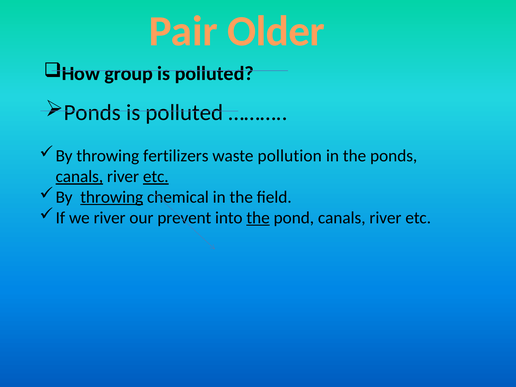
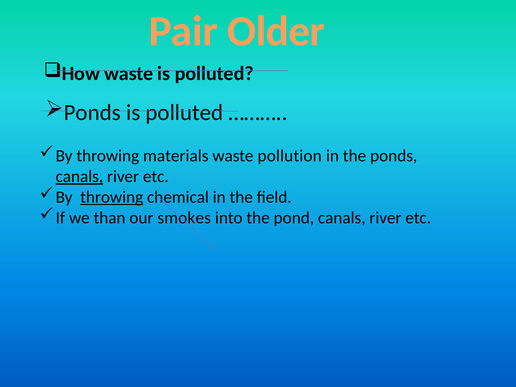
How group: group -> waste
fertilizers: fertilizers -> materials
etc at (156, 177) underline: present -> none
we river: river -> than
prevent: prevent -> smokes
the at (258, 218) underline: present -> none
